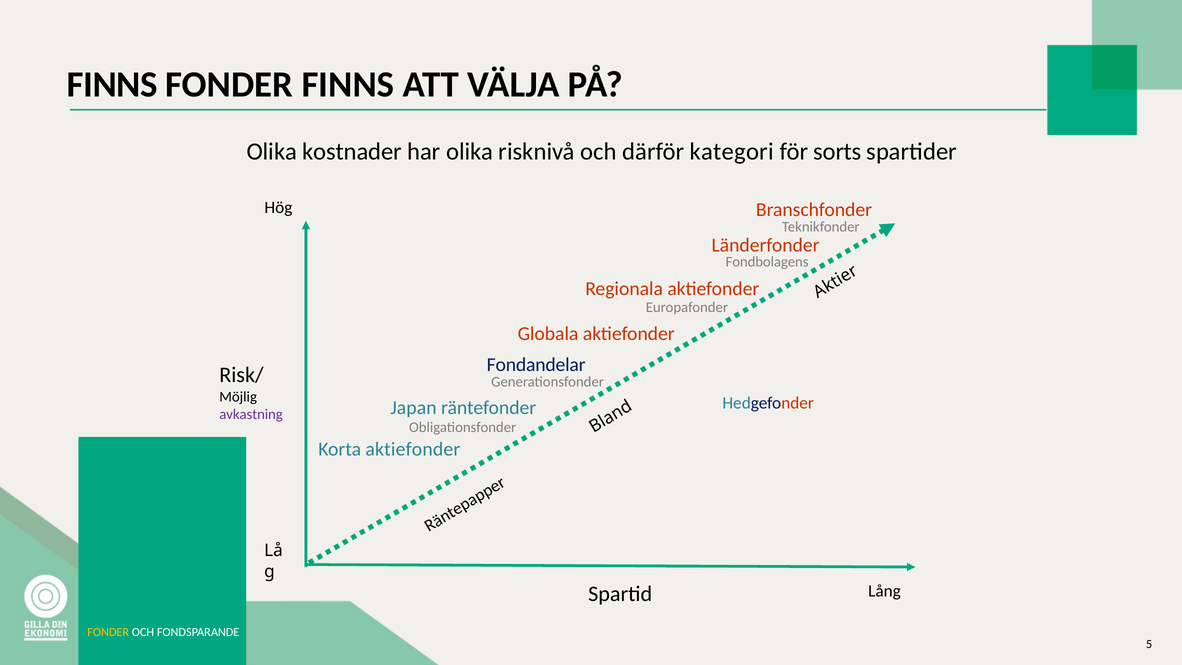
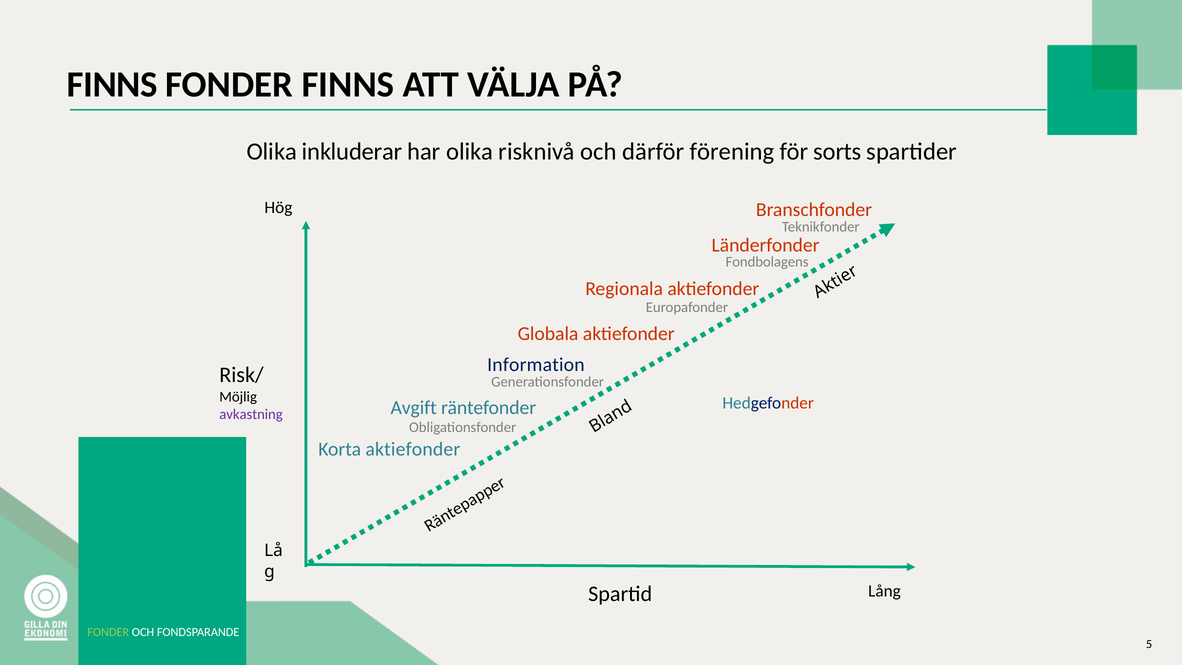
kostnader: kostnader -> inkluderar
kategori: kategori -> förening
Fondandelar: Fondandelar -> Information
Japan: Japan -> Avgift
FONDER at (108, 632) colour: yellow -> light green
